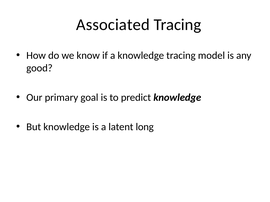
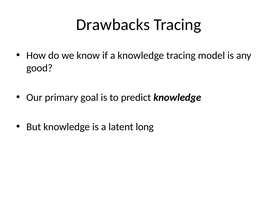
Associated: Associated -> Drawbacks
